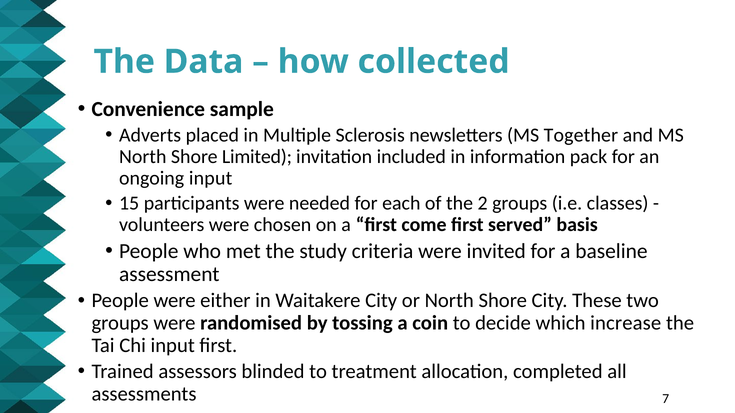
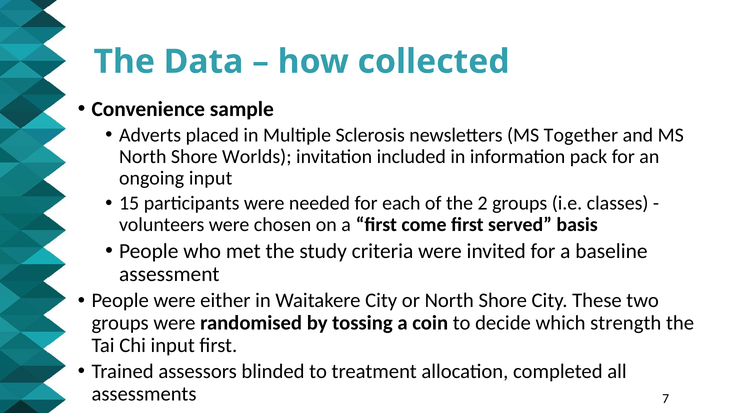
Limited: Limited -> Worlds
increase: increase -> strength
